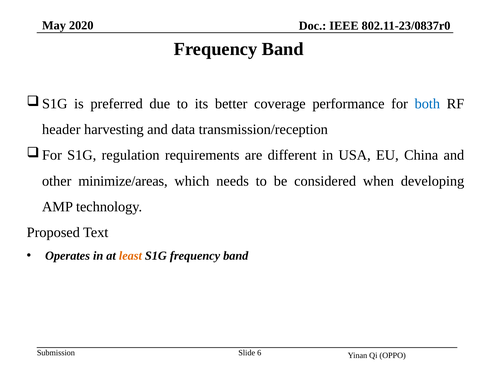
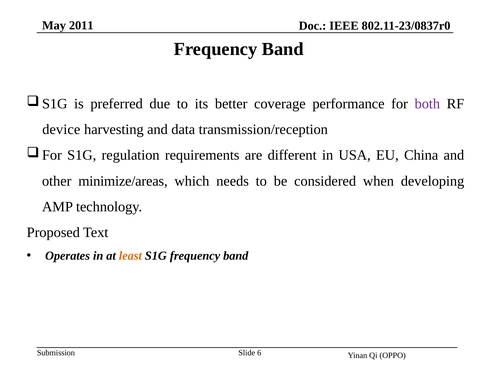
2020: 2020 -> 2011
both colour: blue -> purple
header: header -> device
